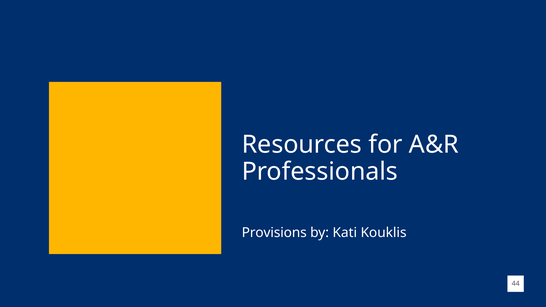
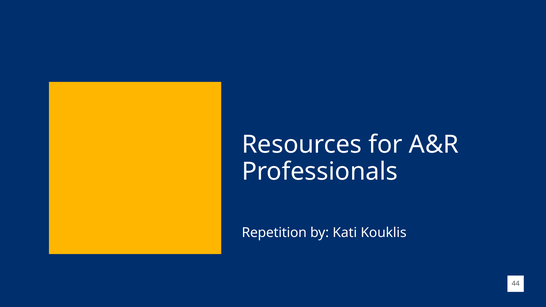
Provisions: Provisions -> Repetition
